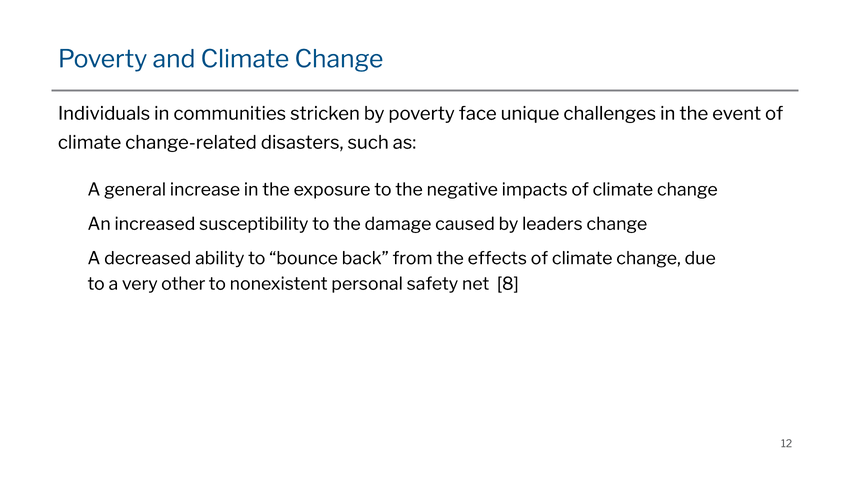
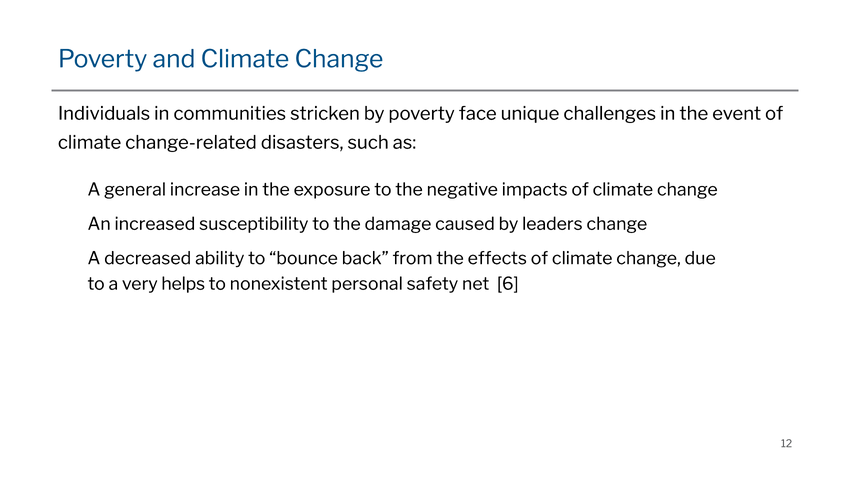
other: other -> helps
8: 8 -> 6
